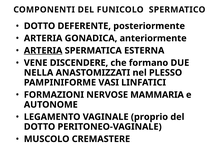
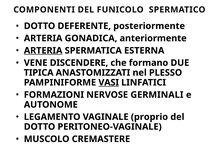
NELLA: NELLA -> TIPICA
VASI underline: none -> present
MAMMARIA: MAMMARIA -> GERMINALI
